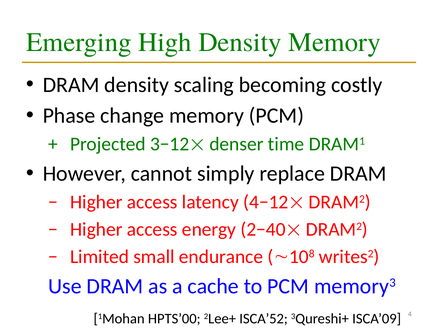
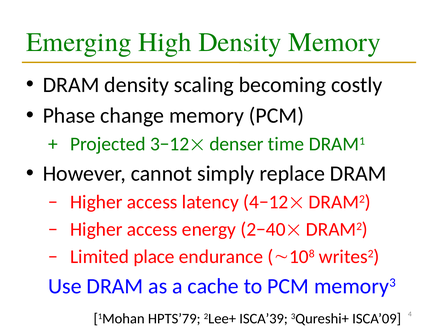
small: small -> place
HPTS’00: HPTS’00 -> HPTS’79
ISCA’52: ISCA’52 -> ISCA’39
